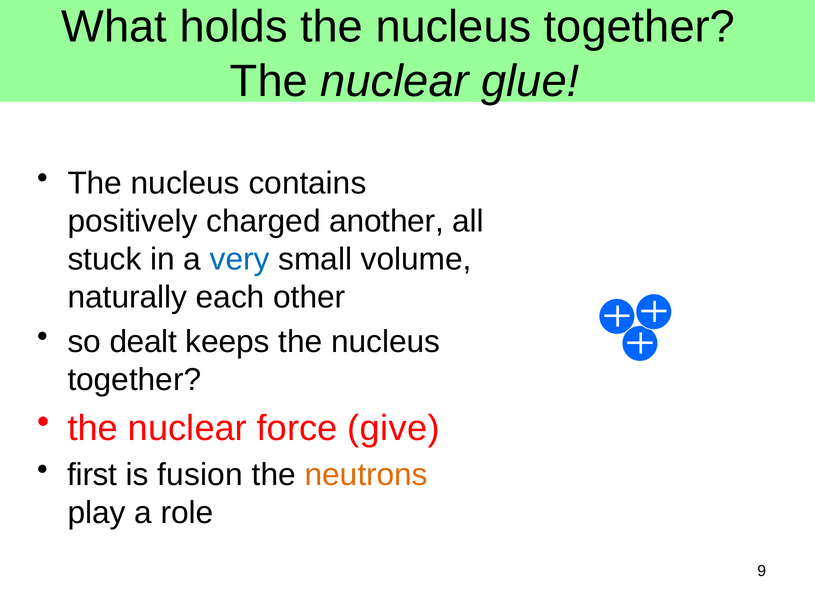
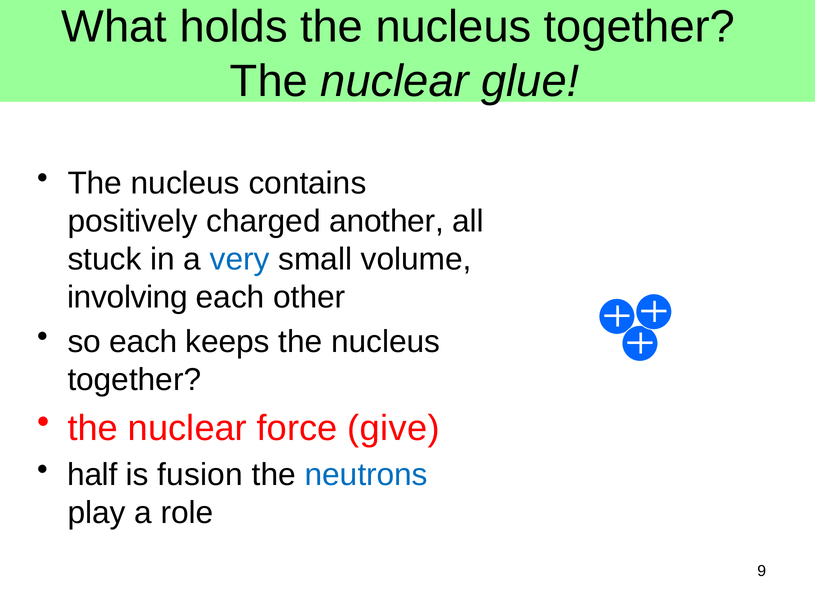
naturally: naturally -> involving
so dealt: dealt -> each
first: first -> half
neutrons colour: orange -> blue
